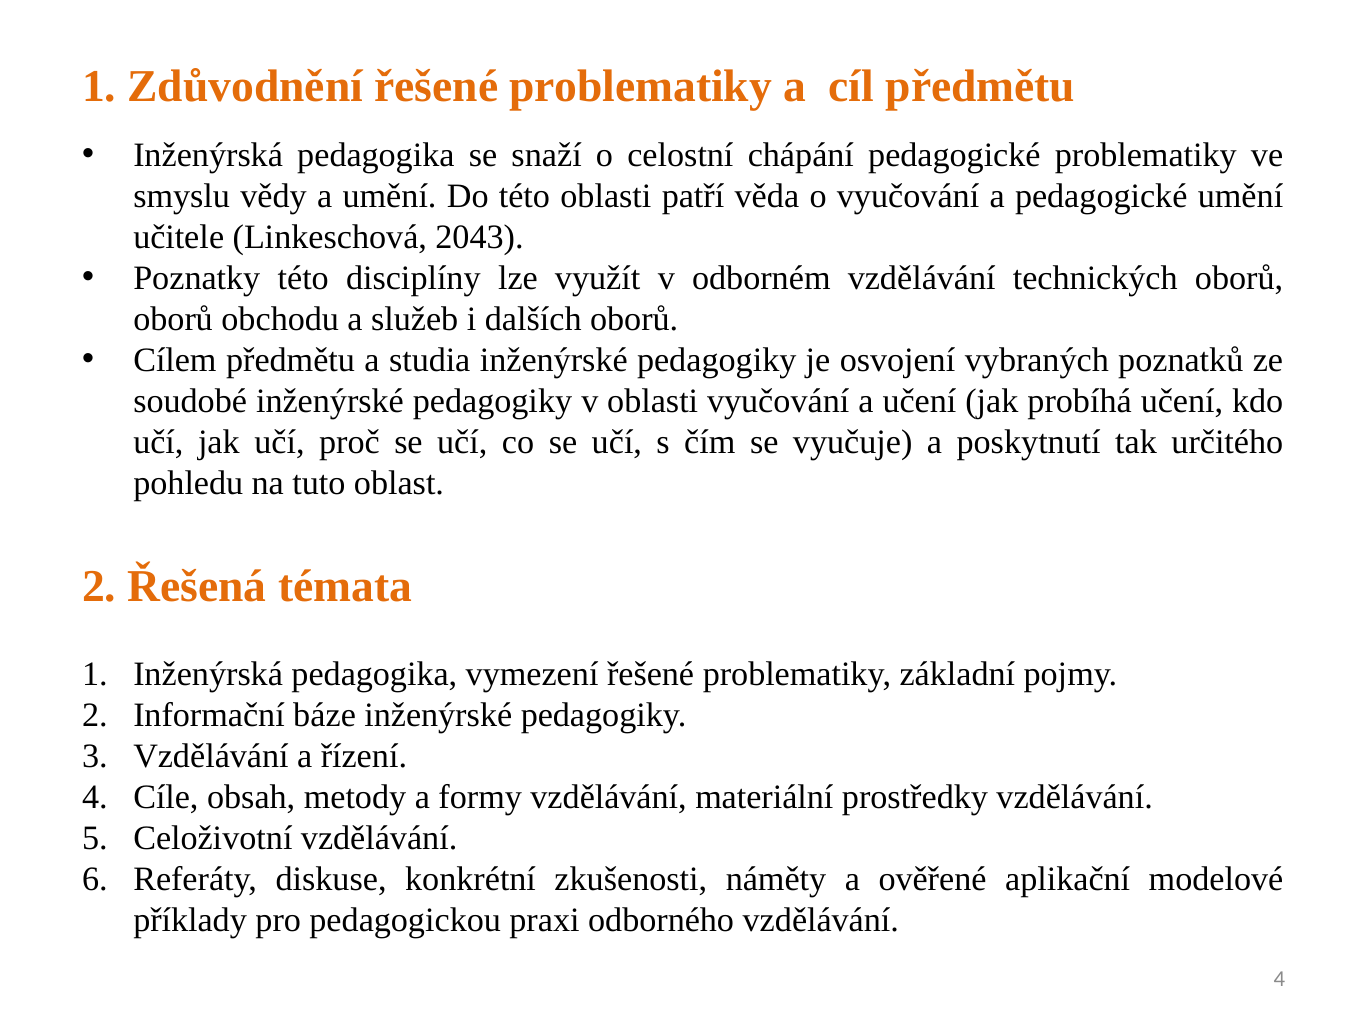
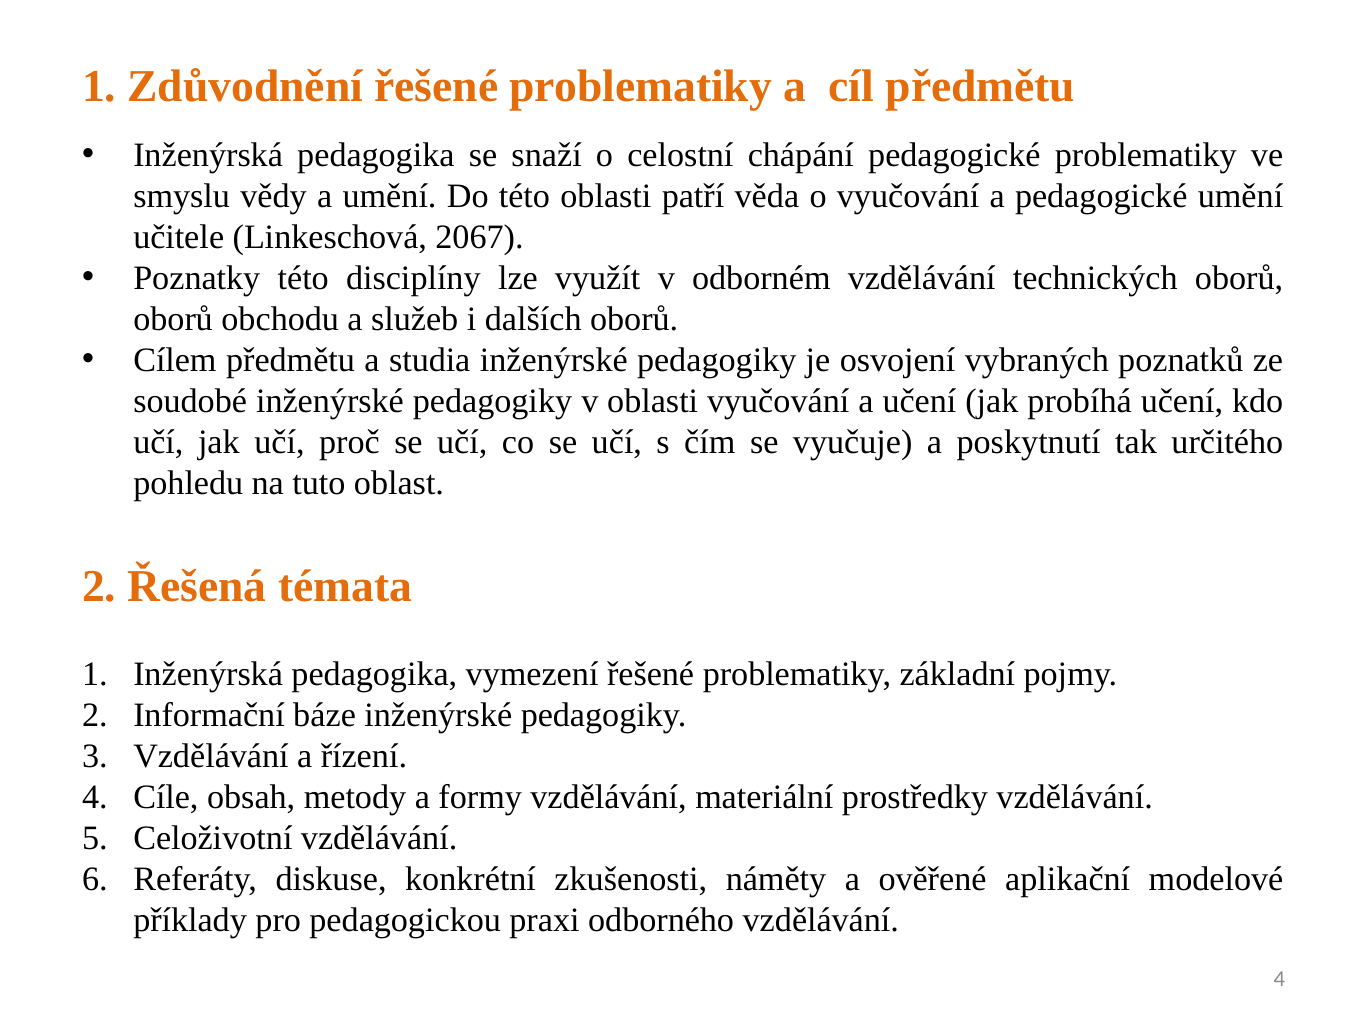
2043: 2043 -> 2067
